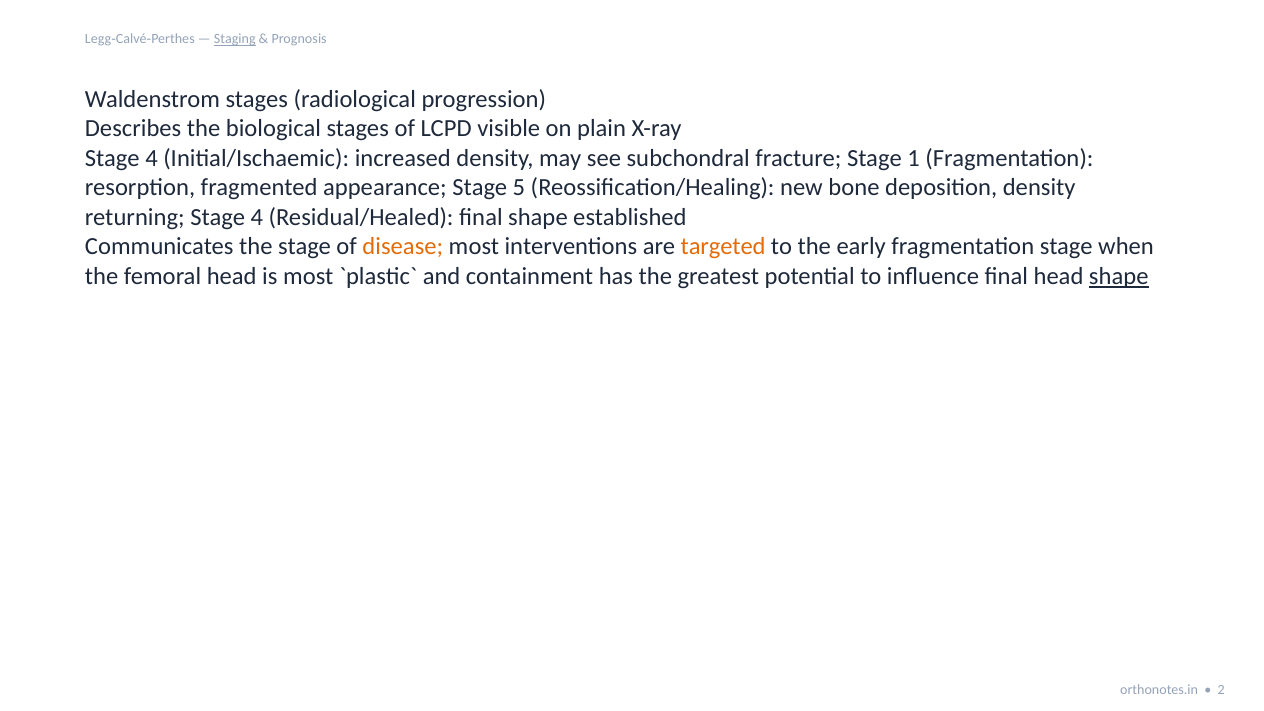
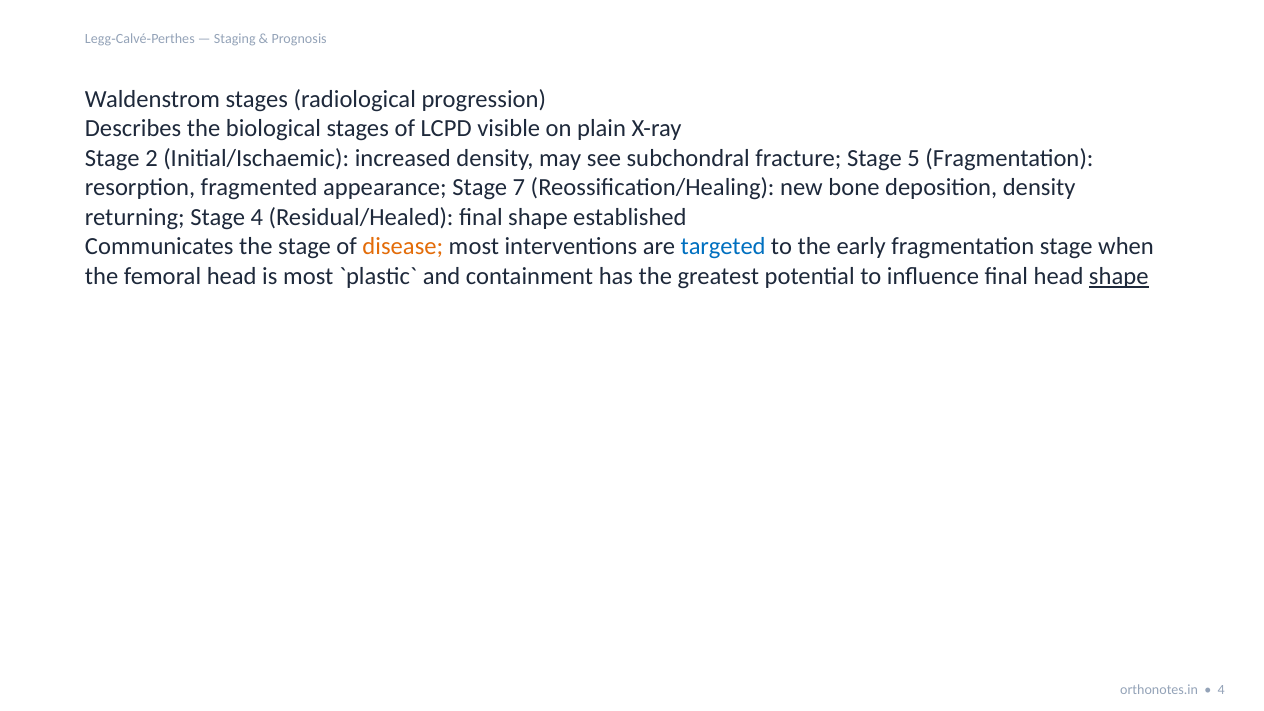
Staging underline: present -> none
4 at (151, 158): 4 -> 2
1: 1 -> 5
5: 5 -> 7
targeted colour: orange -> blue
2 at (1221, 690): 2 -> 4
